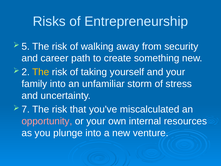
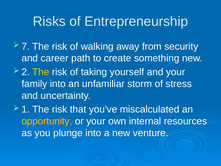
5: 5 -> 7
7: 7 -> 1
opportunity colour: pink -> yellow
